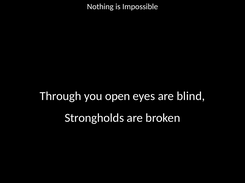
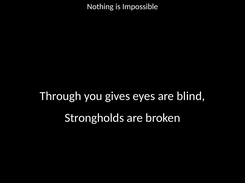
open: open -> gives
